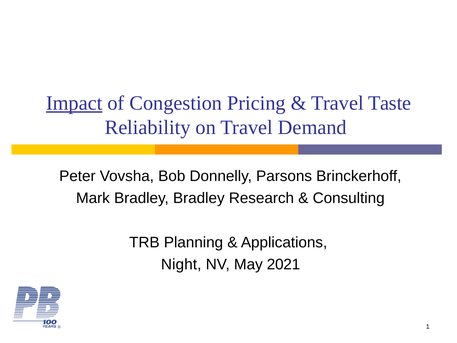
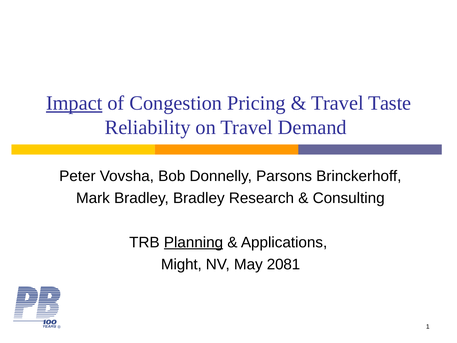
Planning underline: none -> present
Night: Night -> Might
2021: 2021 -> 2081
